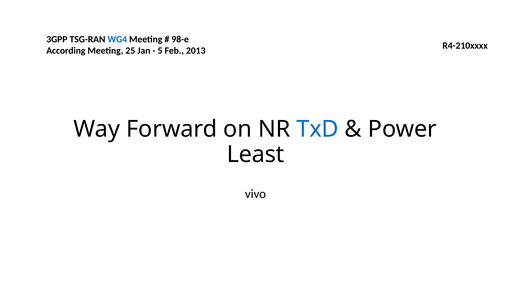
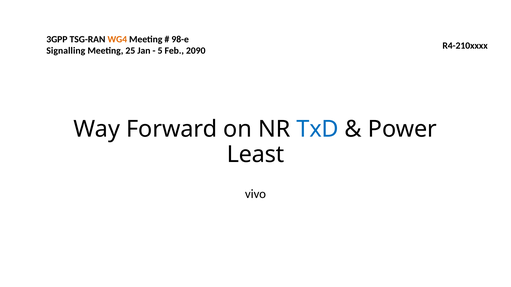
WG4 colour: blue -> orange
According: According -> Signalling
2013: 2013 -> 2090
